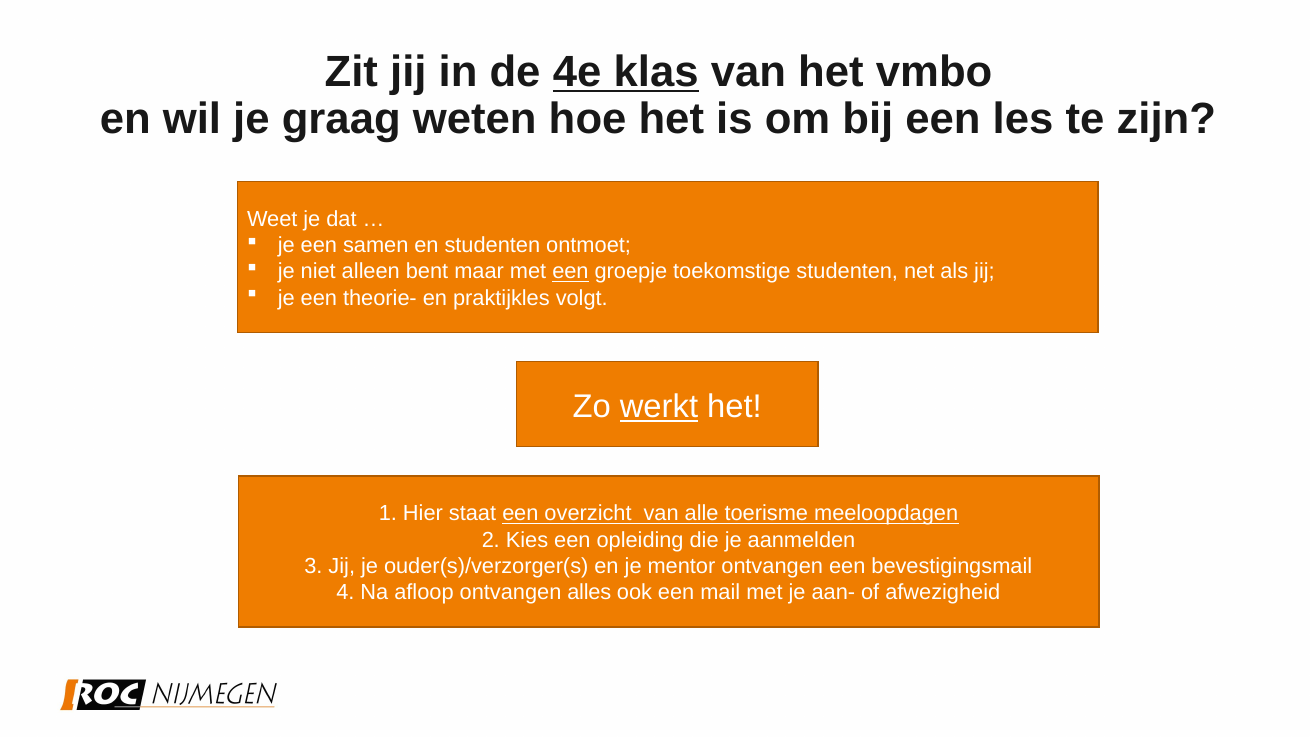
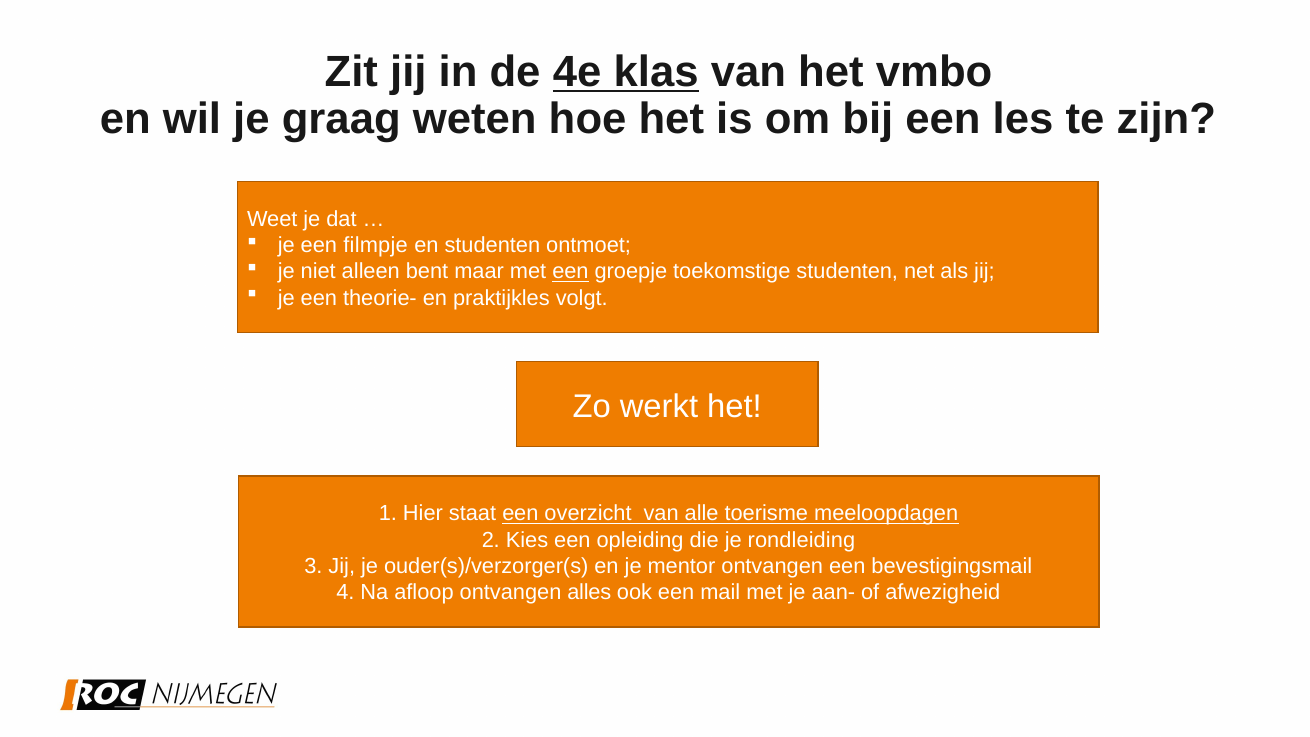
samen: samen -> filmpje
werkt underline: present -> none
aanmelden: aanmelden -> rondleiding
